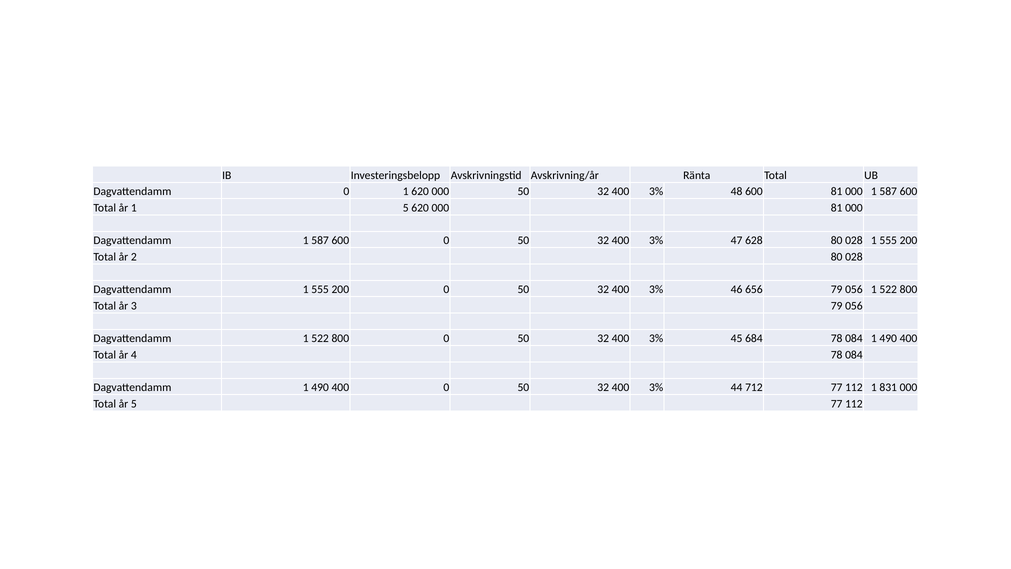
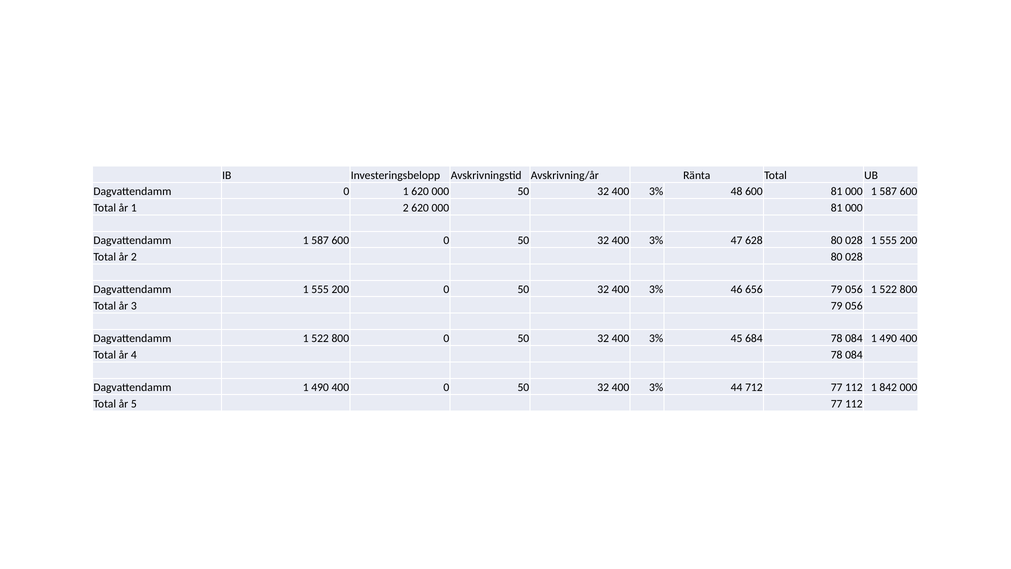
1 5: 5 -> 2
831: 831 -> 842
